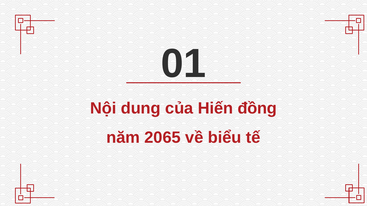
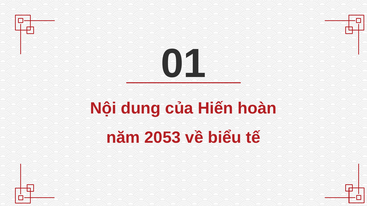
đồng: đồng -> hoàn
2065: 2065 -> 2053
